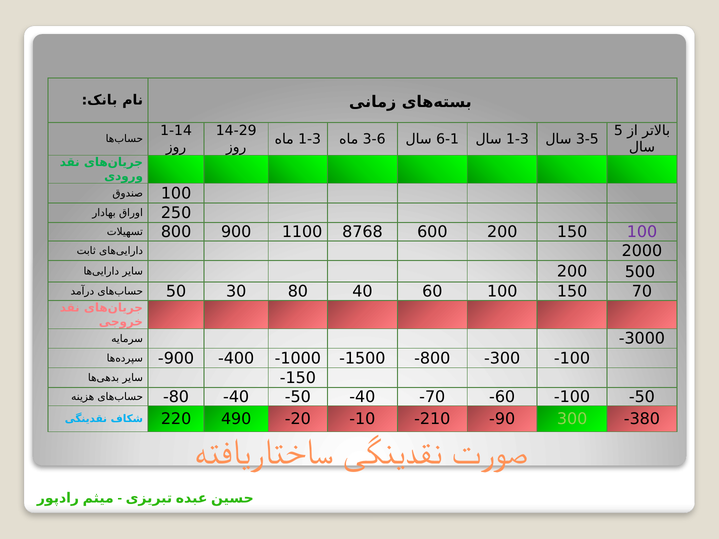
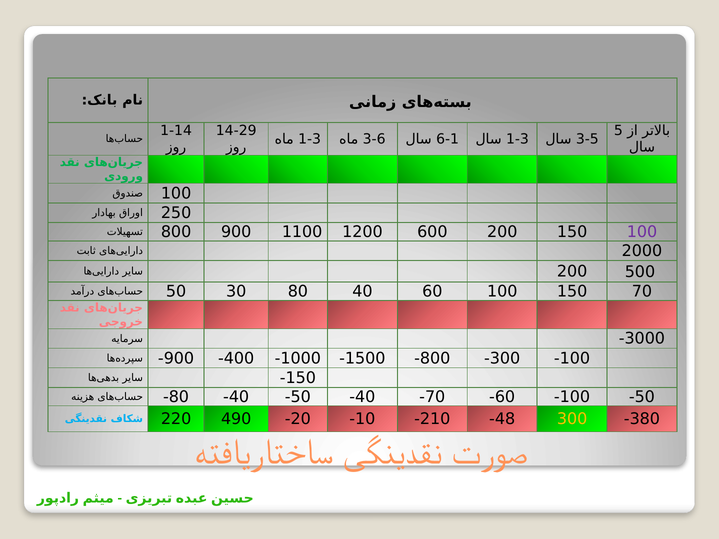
8768: 8768 -> 1200
90: 90 -> 48
300 at (572, 419) colour: light green -> yellow
